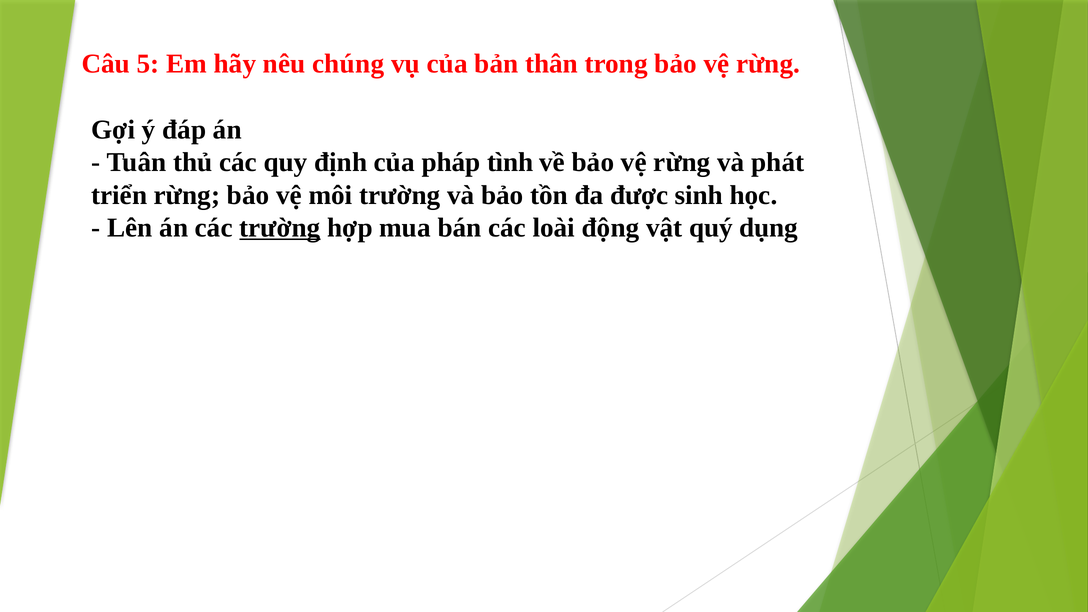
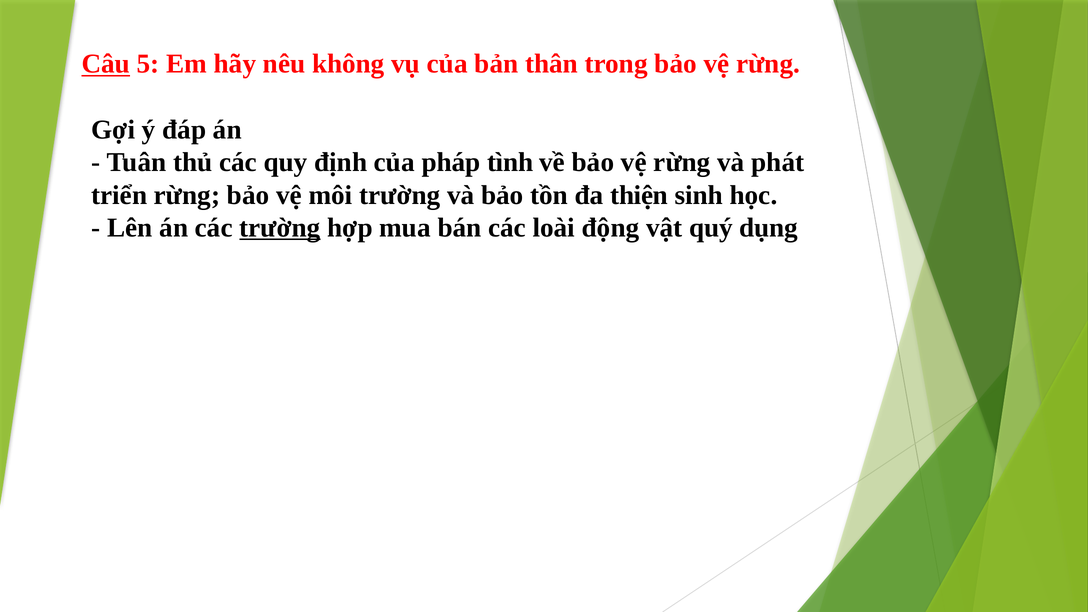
Câu underline: none -> present
chúng: chúng -> không
được: được -> thiện
